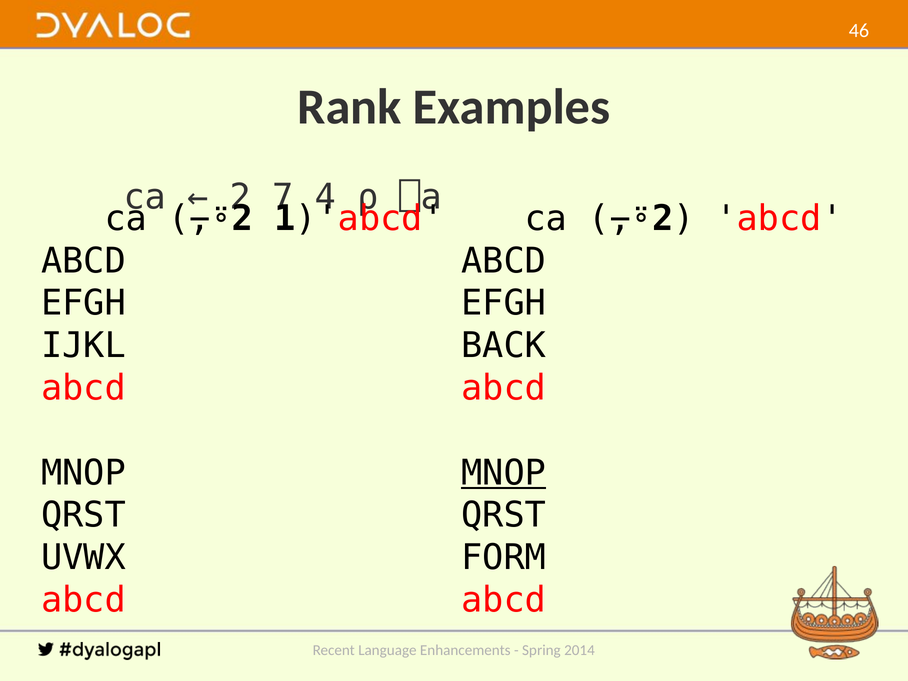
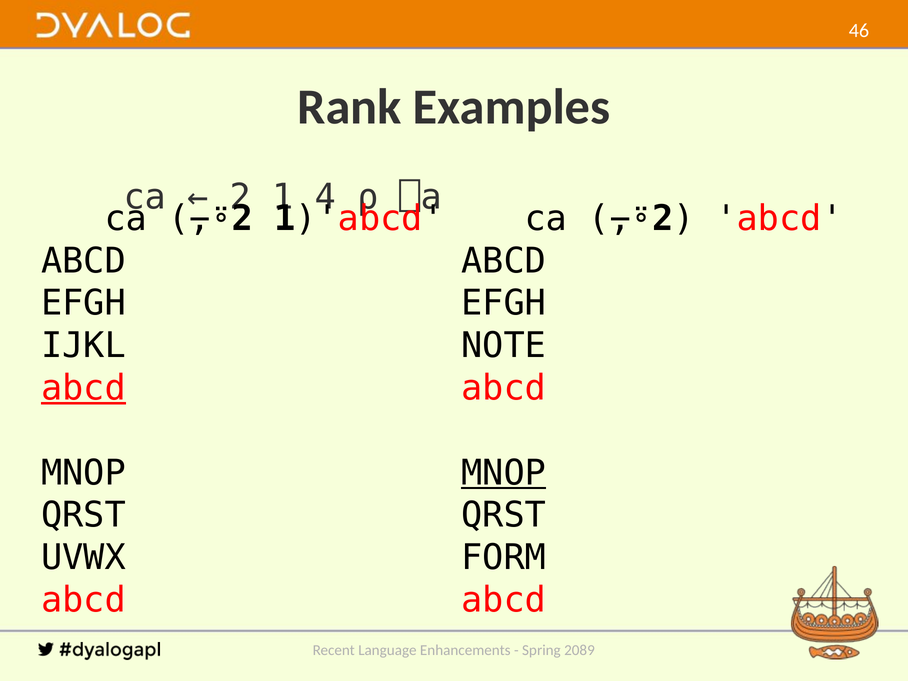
7: 7 -> 1
BACK: BACK -> NOTE
abcd at (84, 388) underline: none -> present
2014: 2014 -> 2089
